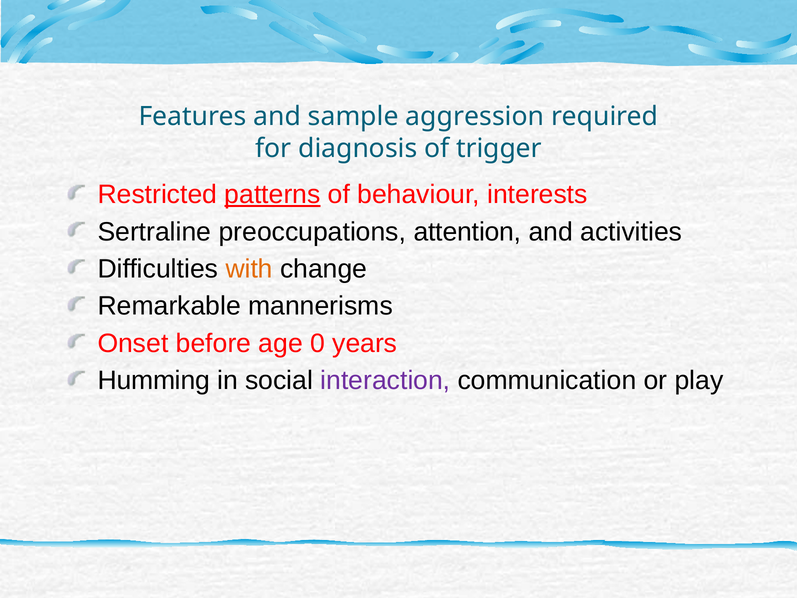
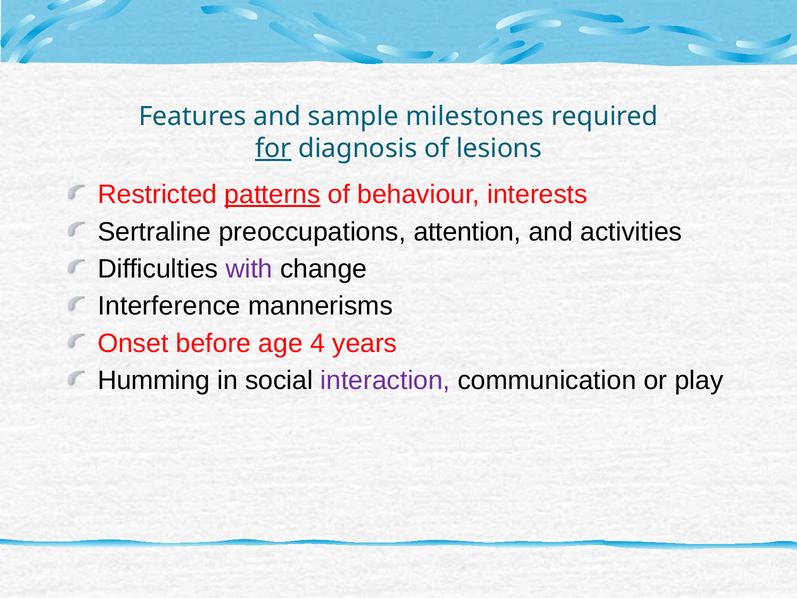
aggression: aggression -> milestones
for underline: none -> present
trigger: trigger -> lesions
with colour: orange -> purple
Remarkable: Remarkable -> Interference
0: 0 -> 4
